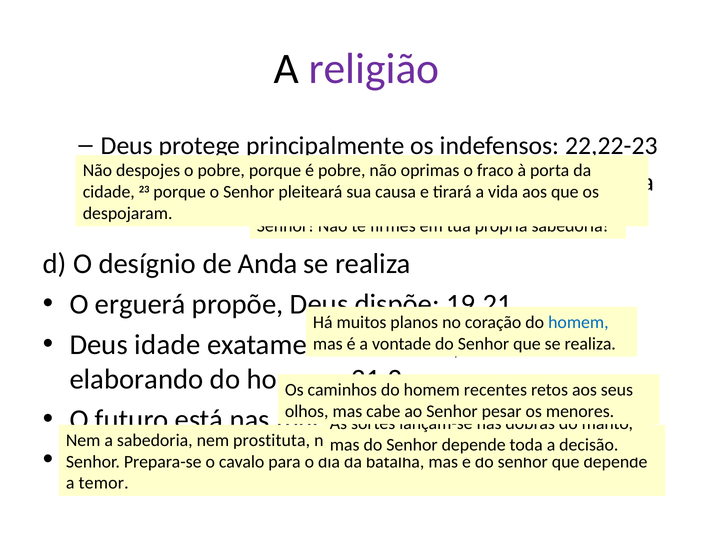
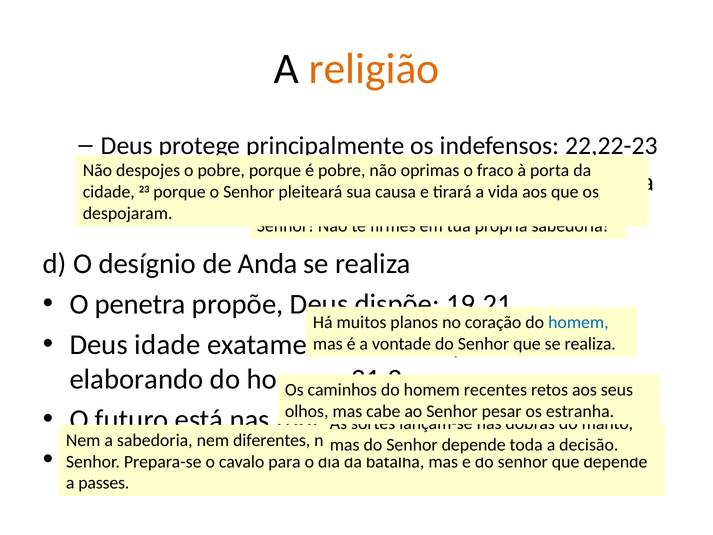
religião colour: purple -> orange
erguerá: erguerá -> penetra
menores: menores -> estranha
prostituta: prostituta -> diferentes
temor: temor -> passes
